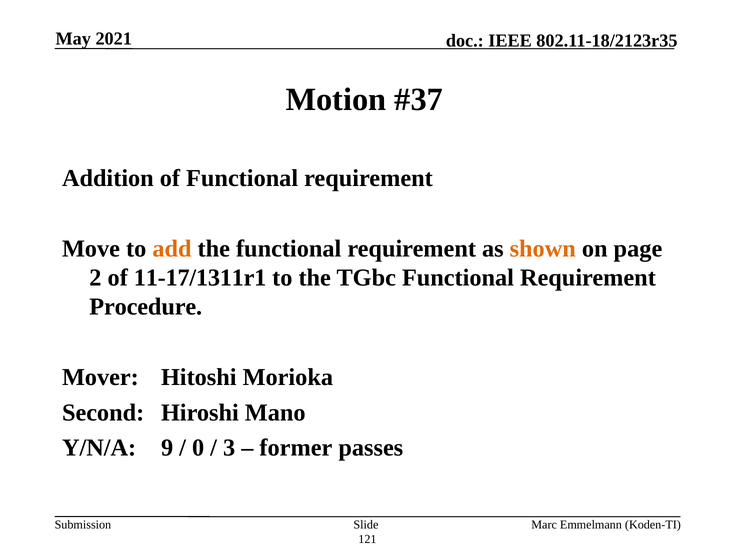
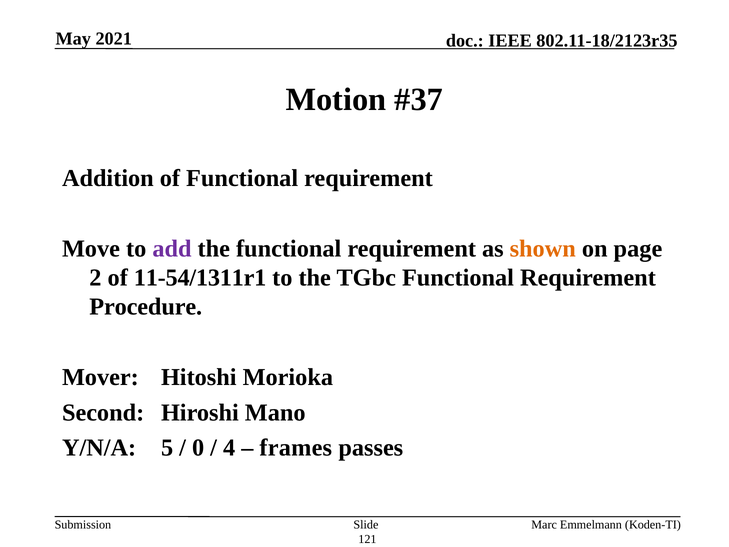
add colour: orange -> purple
11-17/1311r1: 11-17/1311r1 -> 11-54/1311r1
9: 9 -> 5
3: 3 -> 4
former: former -> frames
